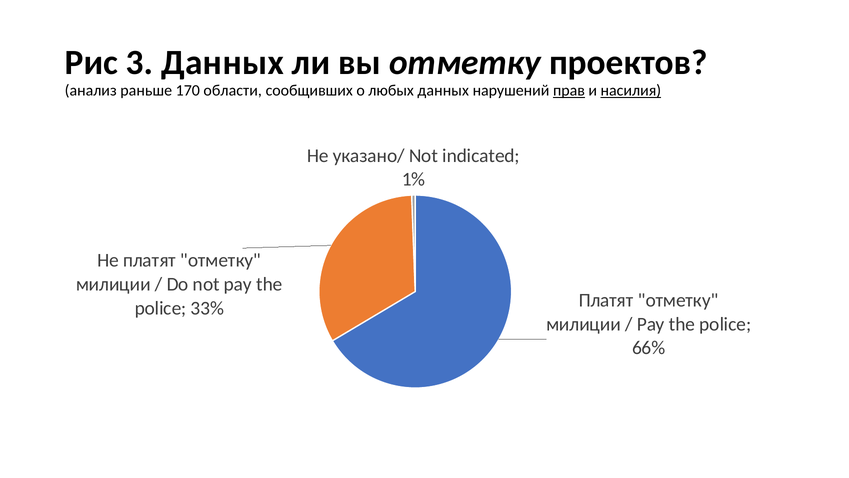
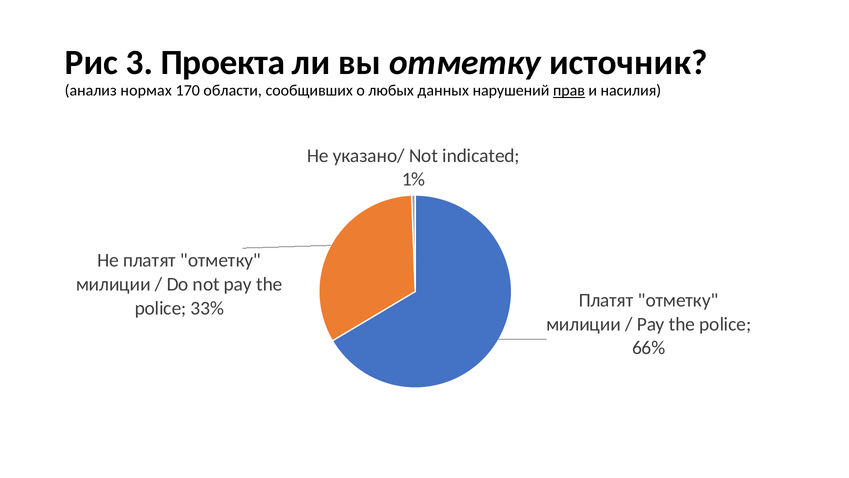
3 Данных: Данных -> Проекта
проектов: проектов -> источник
раньше: раньше -> нормах
насилия underline: present -> none
